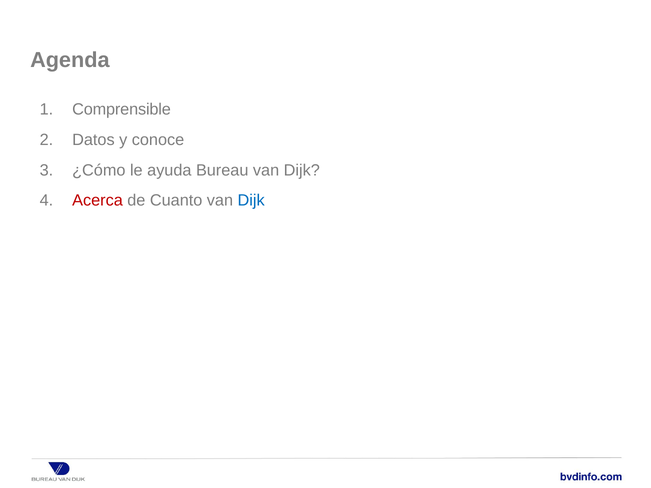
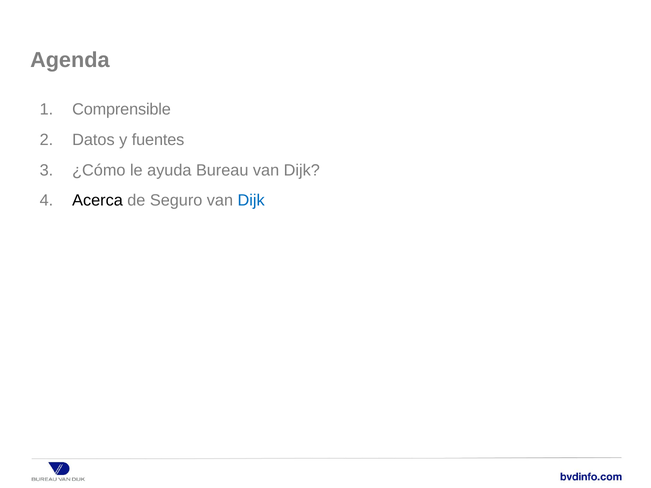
conoce: conoce -> fuentes
Acerca colour: red -> black
Cuanto: Cuanto -> Seguro
